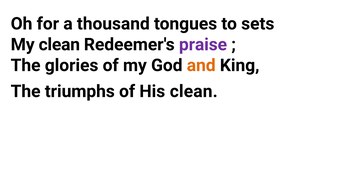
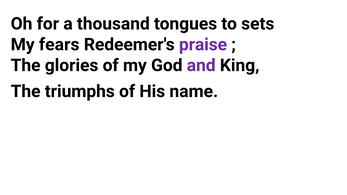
My clean: clean -> fears
and colour: orange -> purple
His clean: clean -> name
